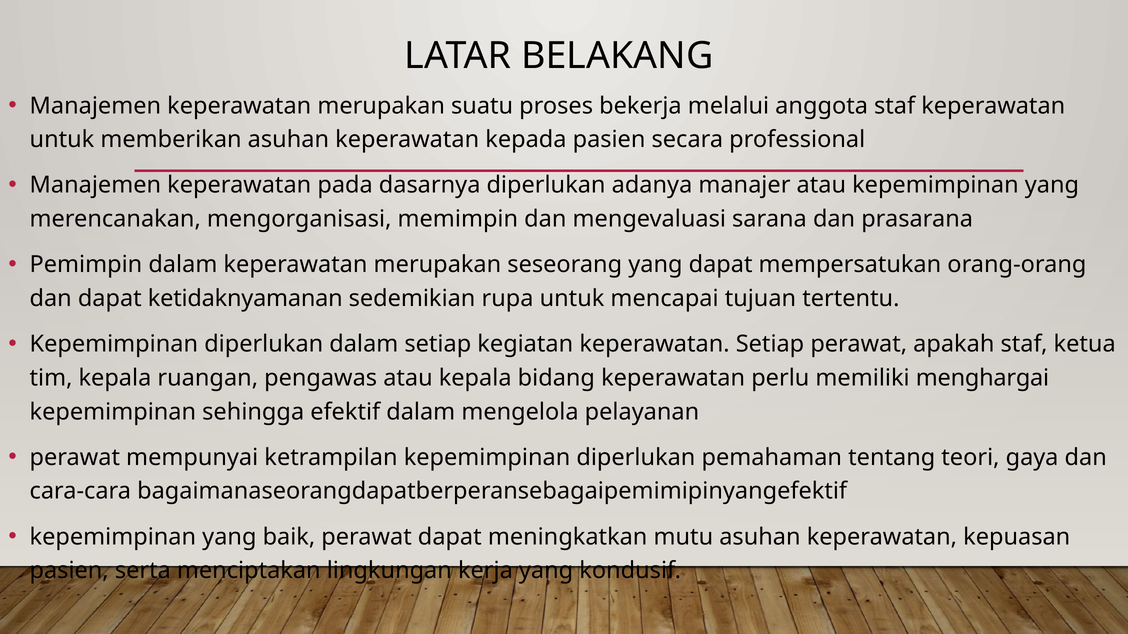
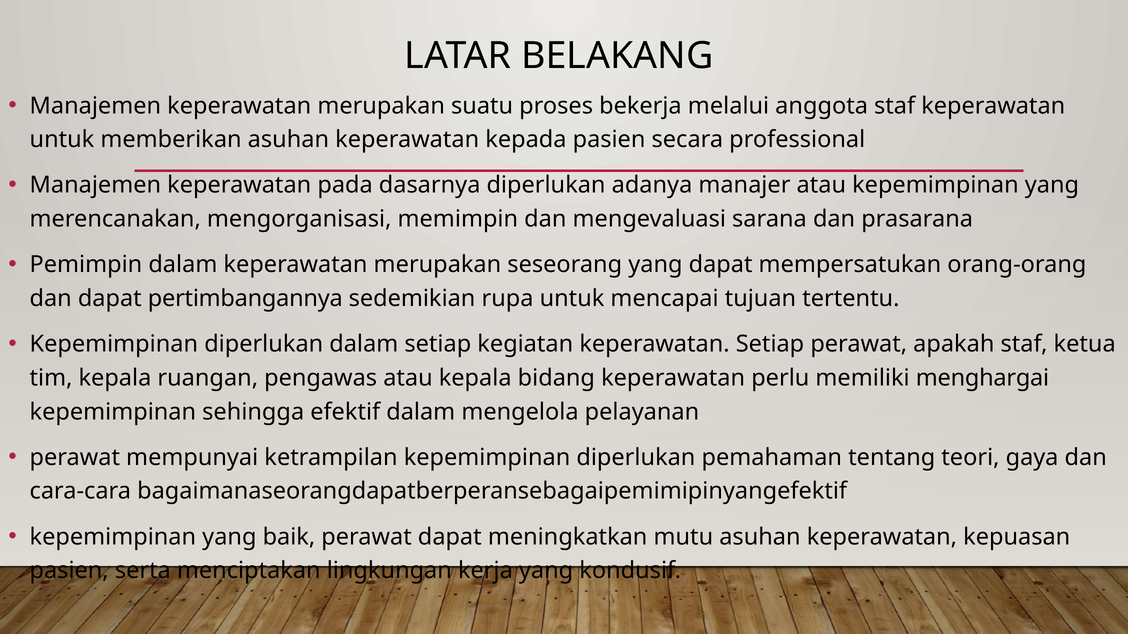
ketidaknyamanan: ketidaknyamanan -> pertimbangannya
